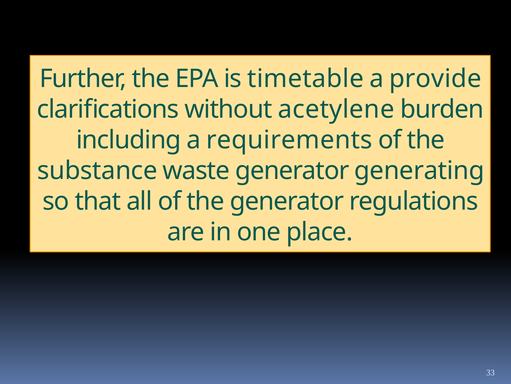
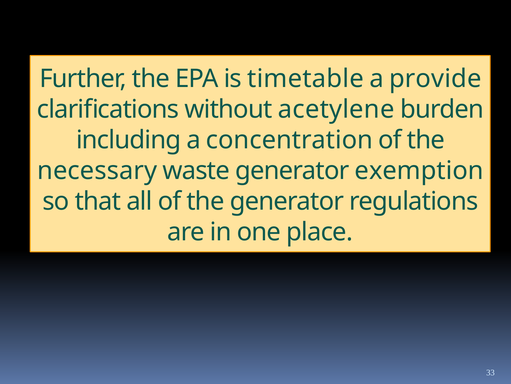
requirements: requirements -> concentration
substance: substance -> necessary
generating: generating -> exemption
